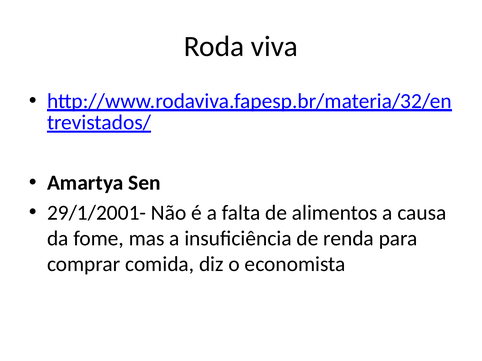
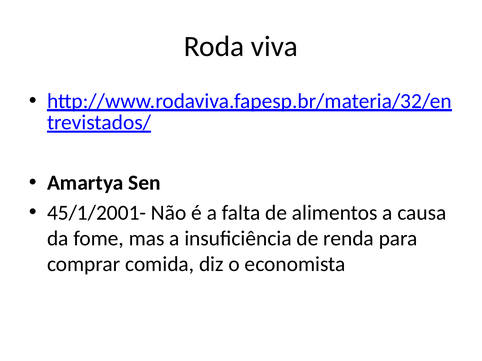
29/1/2001-: 29/1/2001- -> 45/1/2001-
